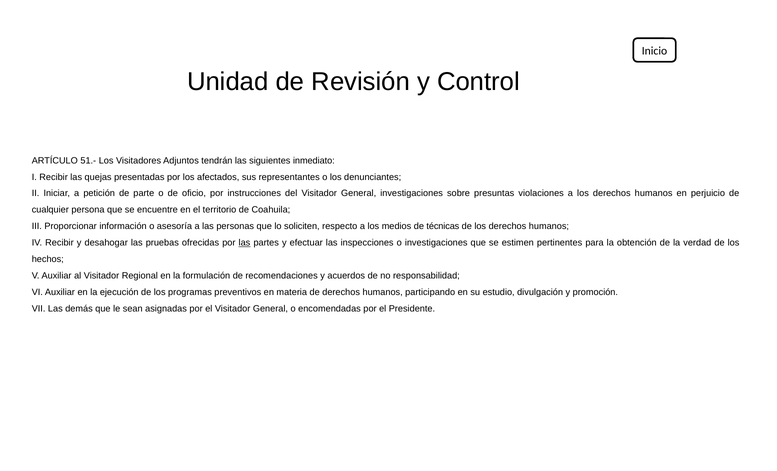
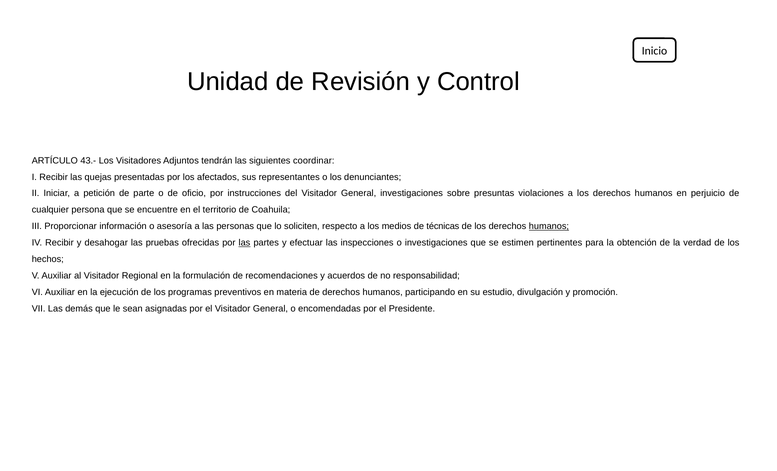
51.-: 51.- -> 43.-
inmediato: inmediato -> coordinar
humanos at (549, 226) underline: none -> present
